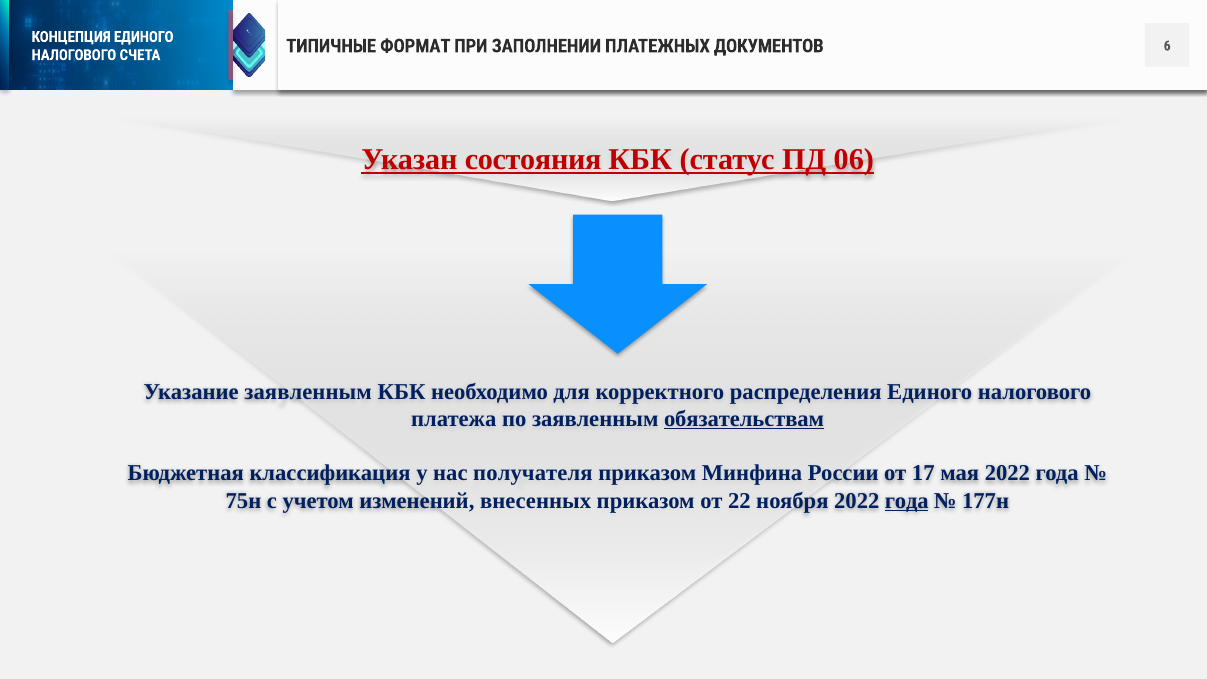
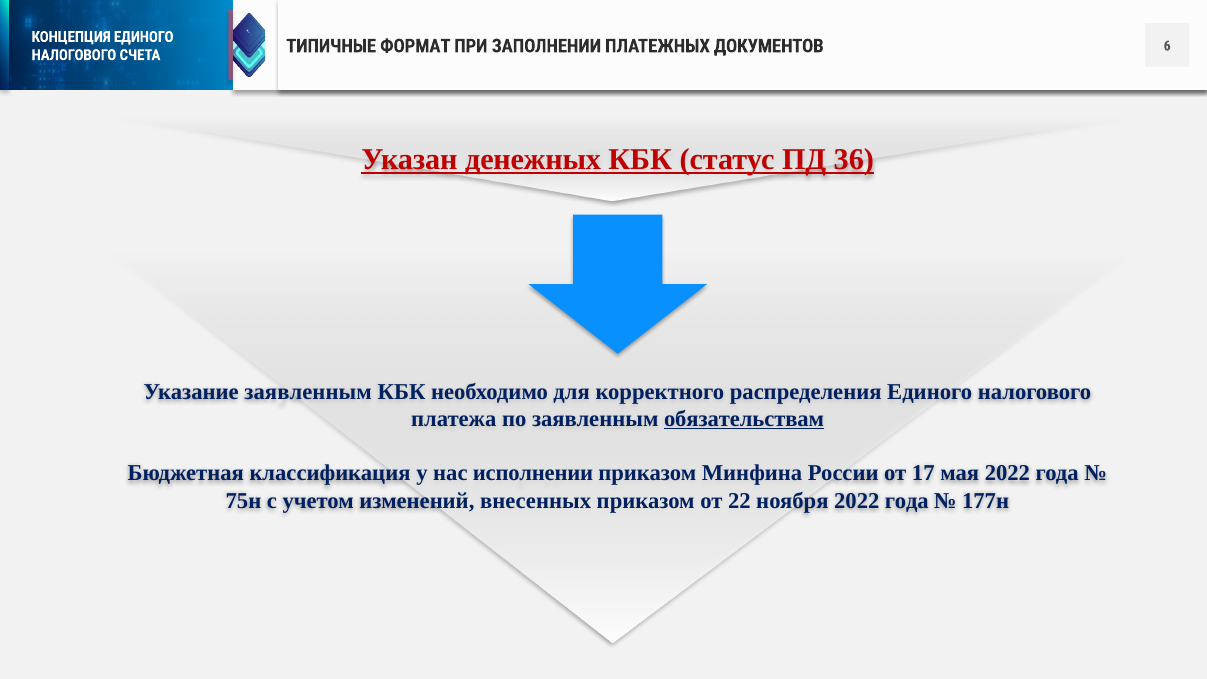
состояния: состояния -> денежных
06: 06 -> 36
получателя: получателя -> исполнении
года at (907, 501) underline: present -> none
